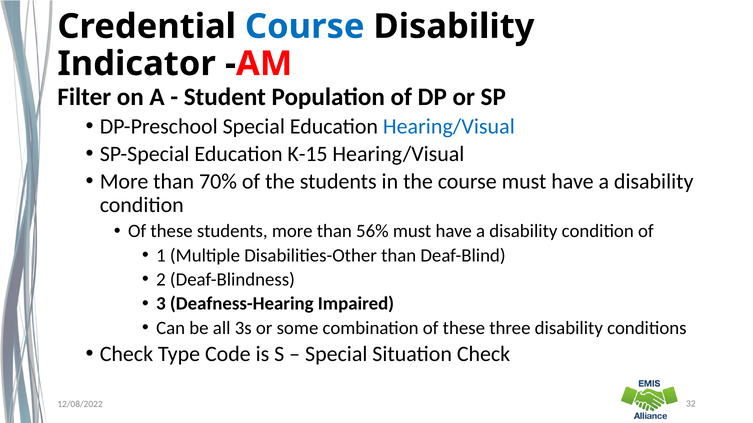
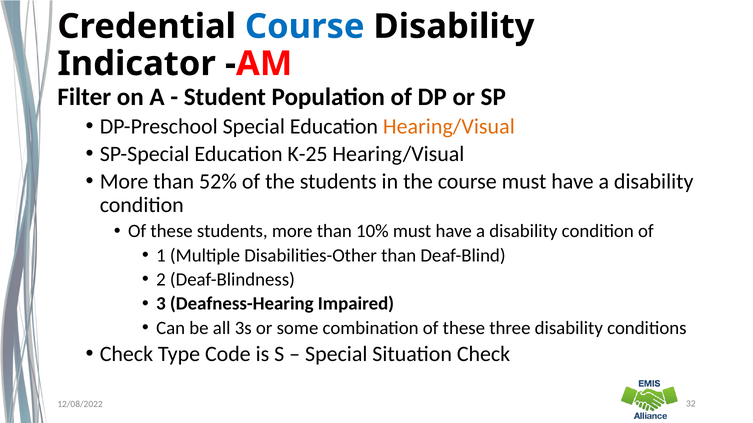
Hearing/Visual at (449, 126) colour: blue -> orange
K-15: K-15 -> K-25
70%: 70% -> 52%
56%: 56% -> 10%
